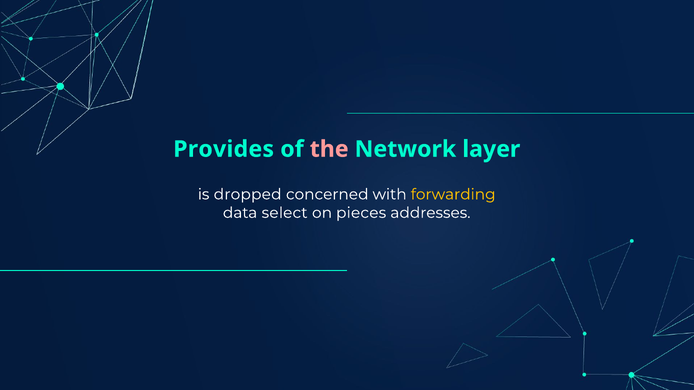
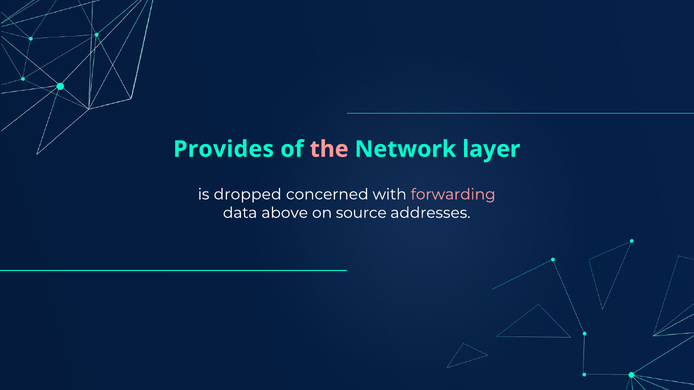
forwarding colour: yellow -> pink
select: select -> above
pieces: pieces -> source
